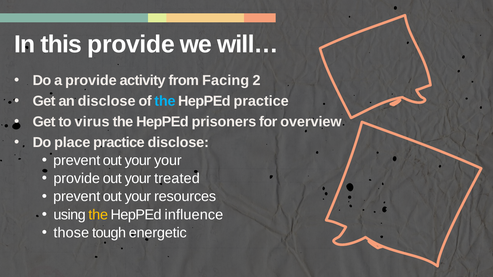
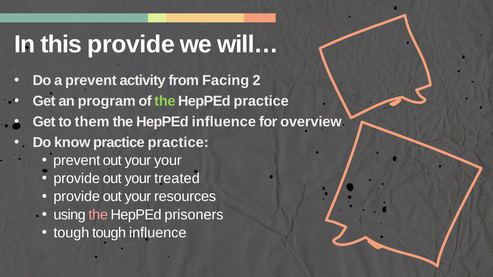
a provide: provide -> prevent
an disclose: disclose -> program
the at (165, 101) colour: light blue -> light green
virus: virus -> them
HepPEd prisoners: prisoners -> influence
place: place -> know
practice disclose: disclose -> practice
prevent at (77, 197): prevent -> provide
the at (98, 215) colour: yellow -> pink
influence: influence -> prisoners
those at (71, 233): those -> tough
tough energetic: energetic -> influence
